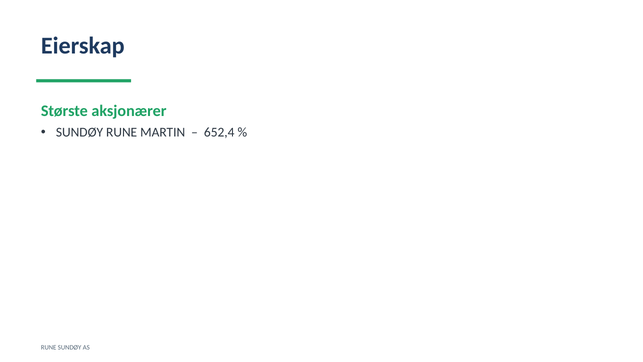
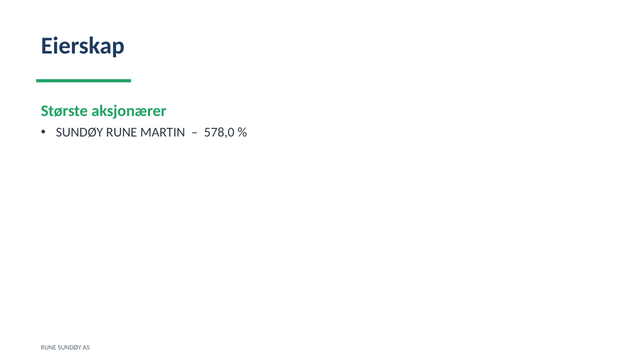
652,4: 652,4 -> 578,0
